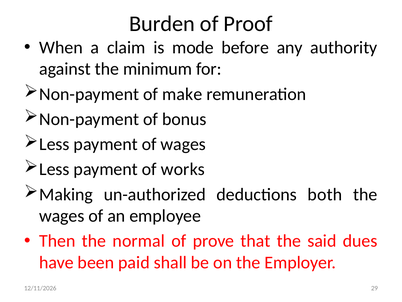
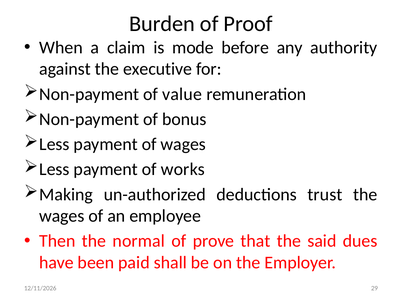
minimum: minimum -> executive
make: make -> value
both: both -> trust
